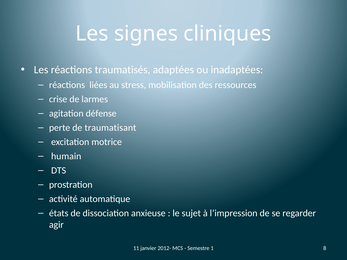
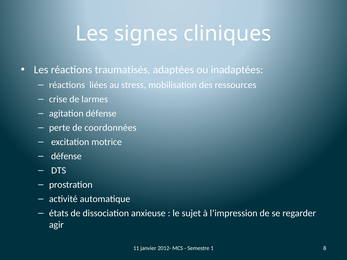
traumatisant: traumatisant -> coordonnées
humain at (66, 156): humain -> défense
